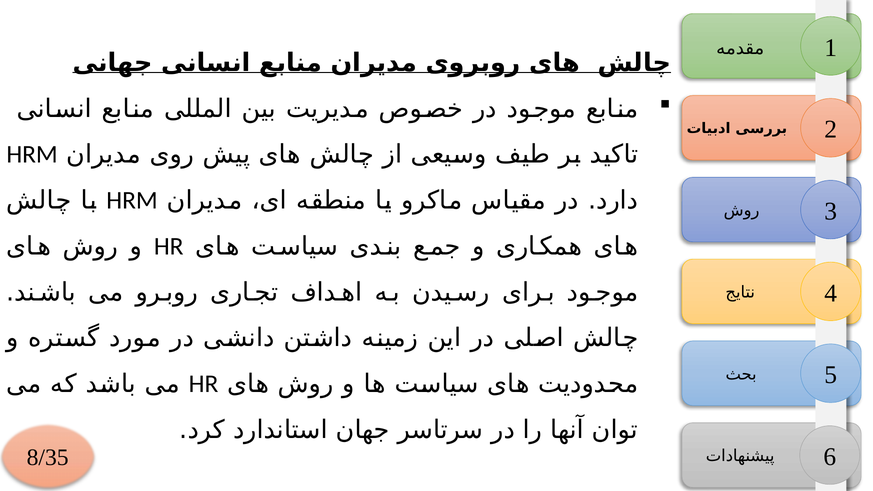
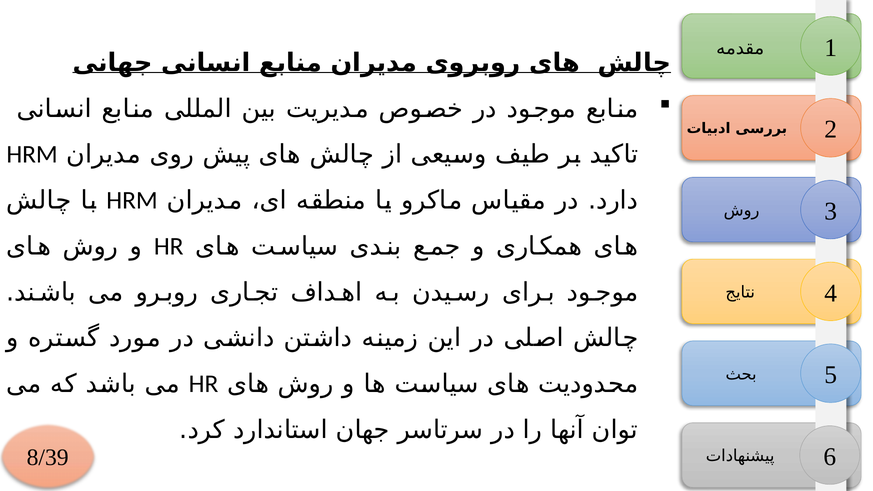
8/35: 8/35 -> 8/39
